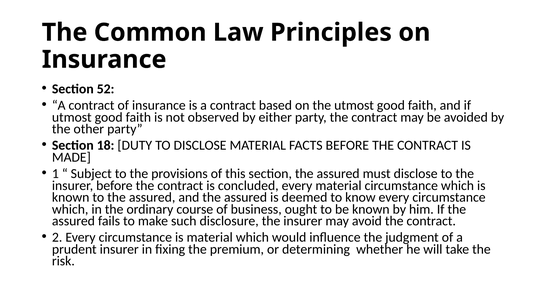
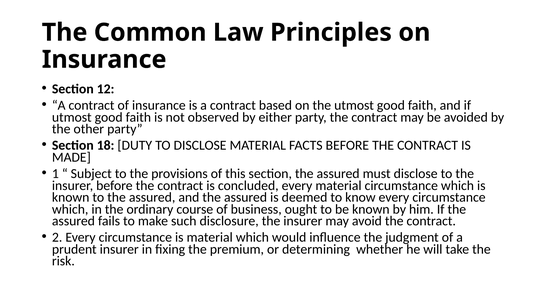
52: 52 -> 12
